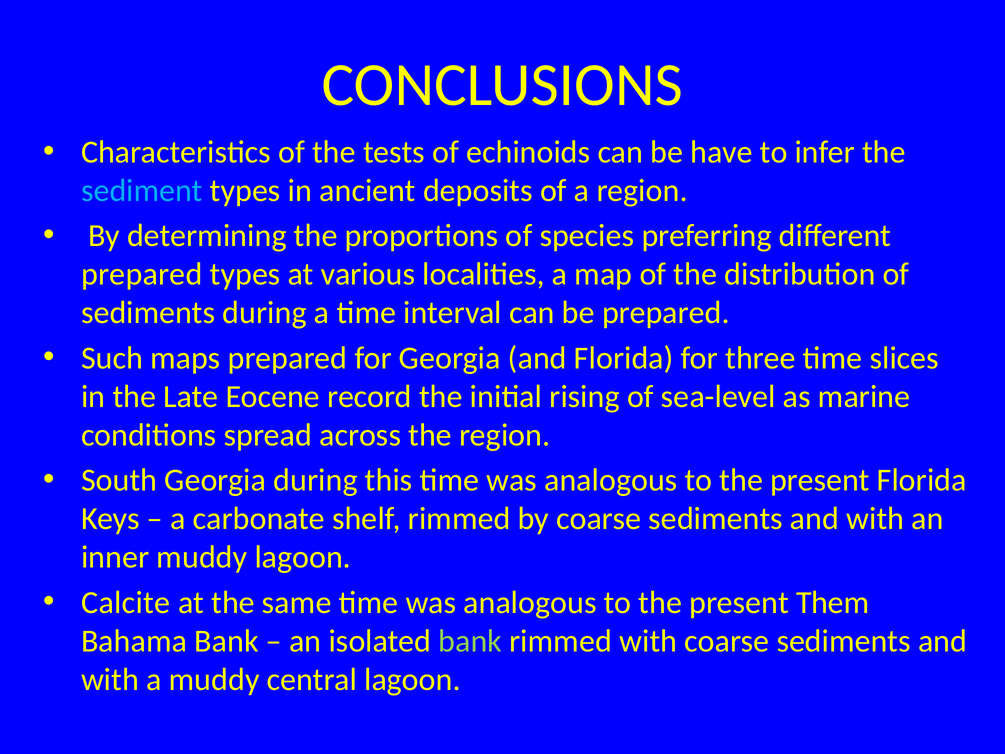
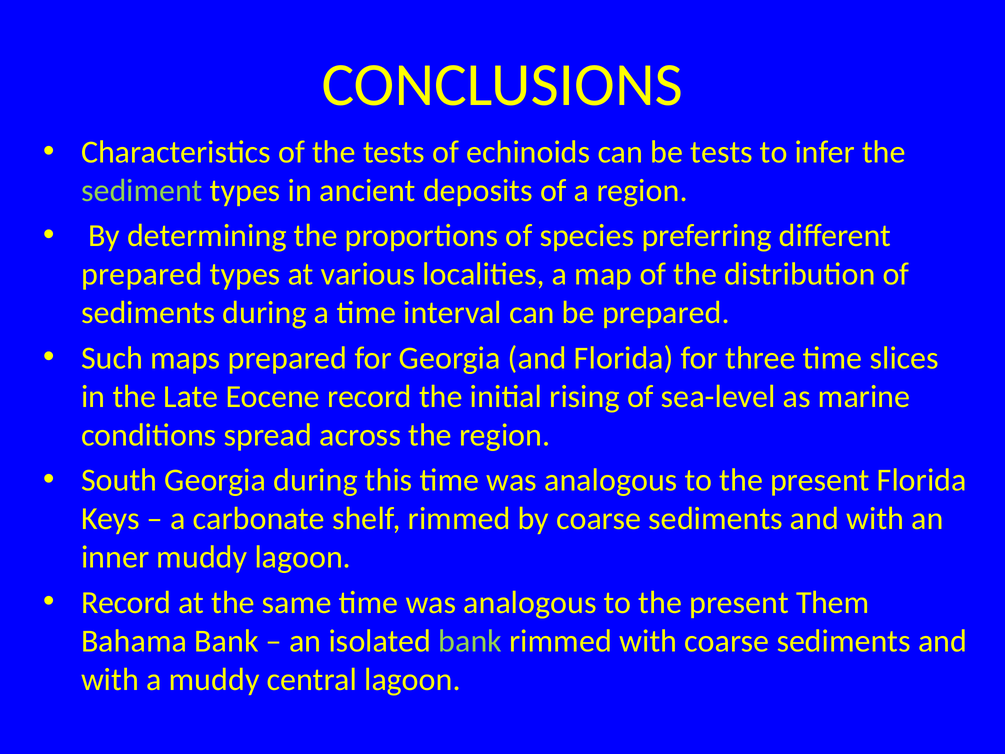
be have: have -> tests
sediment colour: light blue -> light green
Calcite at (126, 602): Calcite -> Record
